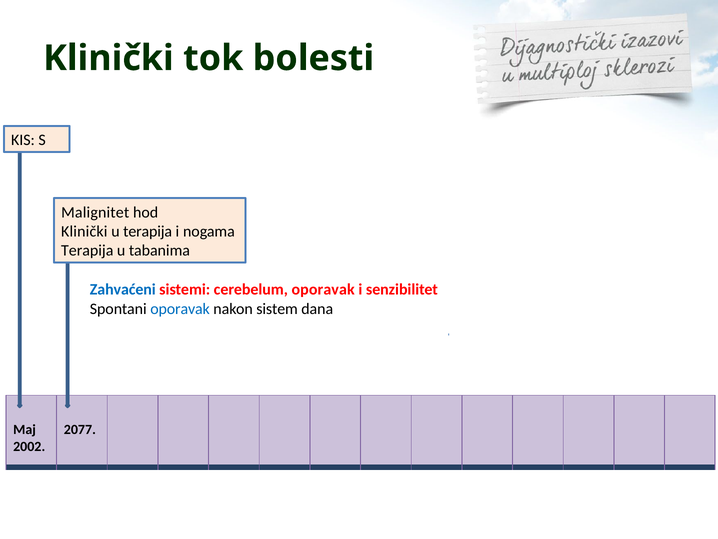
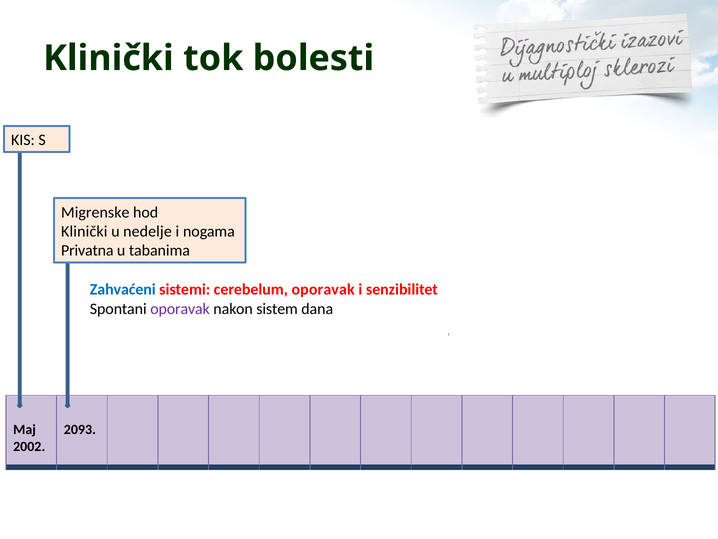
Malignitet: Malignitet -> Migrenske
u terapija: terapija -> nedelje
Terapija at (87, 250): Terapija -> Privatna
oporavak at (180, 309) colour: blue -> purple
2077: 2077 -> 2093
